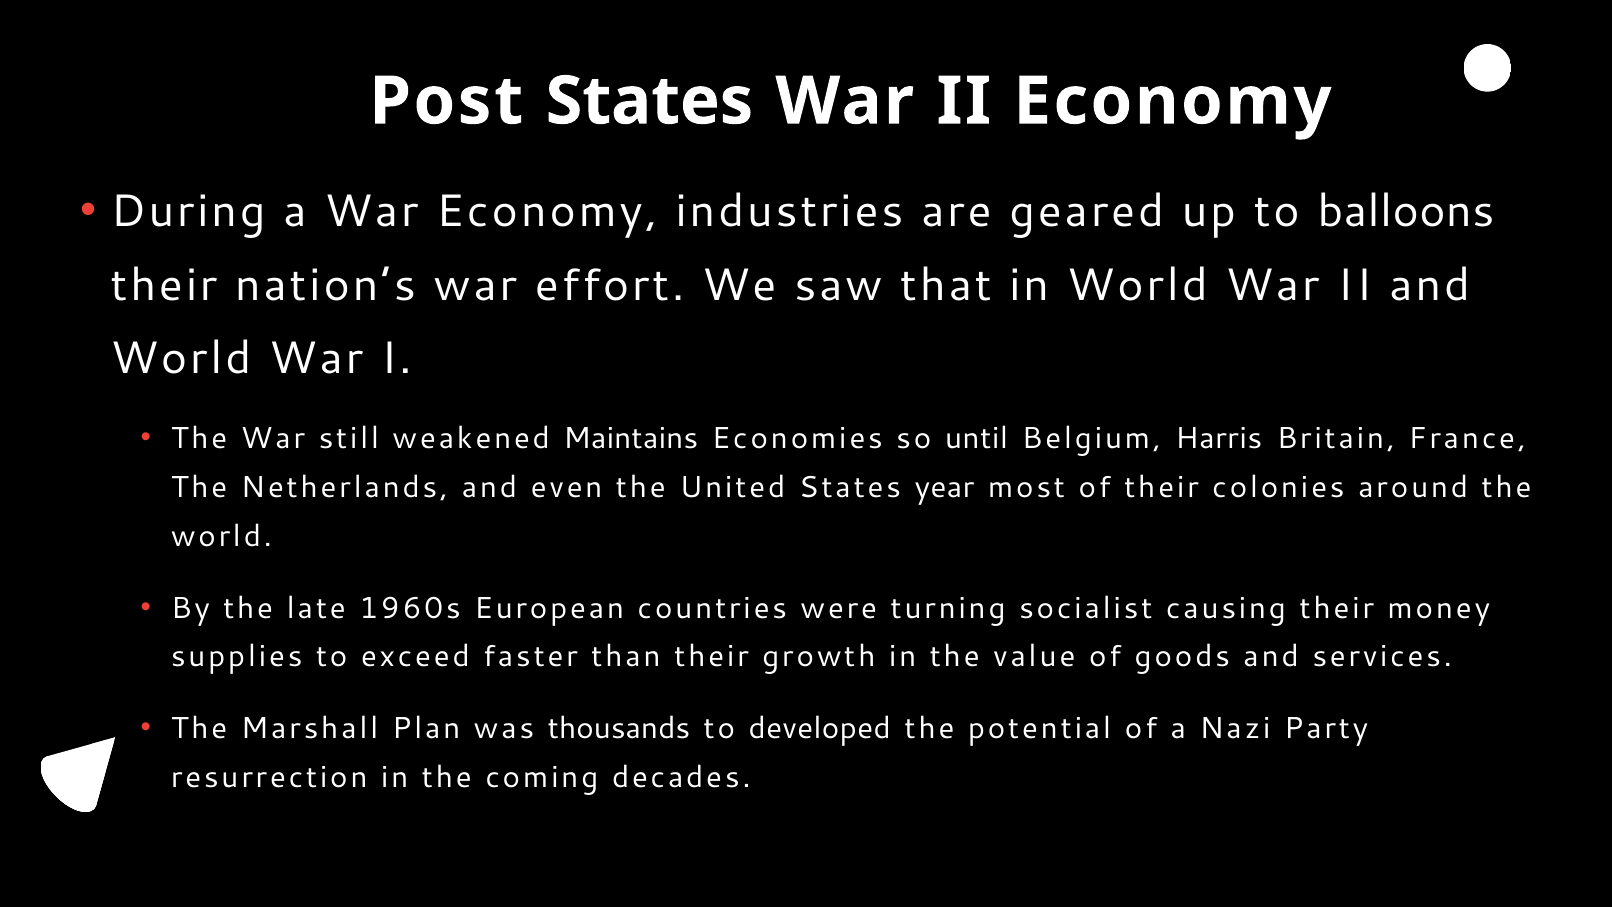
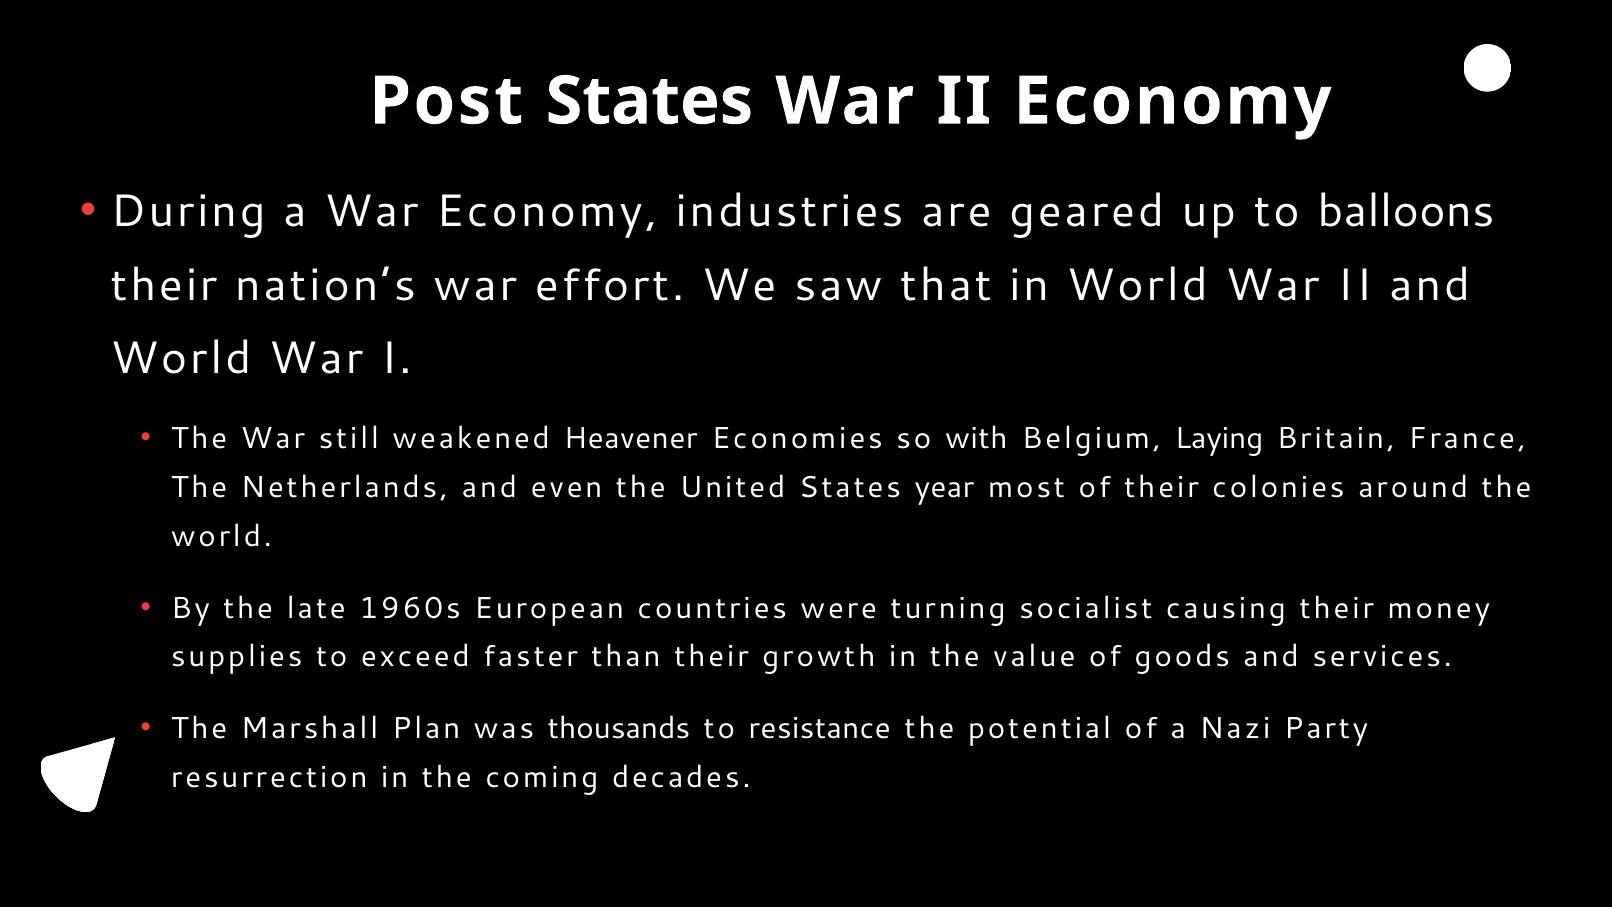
Maintains: Maintains -> Heavener
until: until -> with
Harris: Harris -> Laying
developed: developed -> resistance
